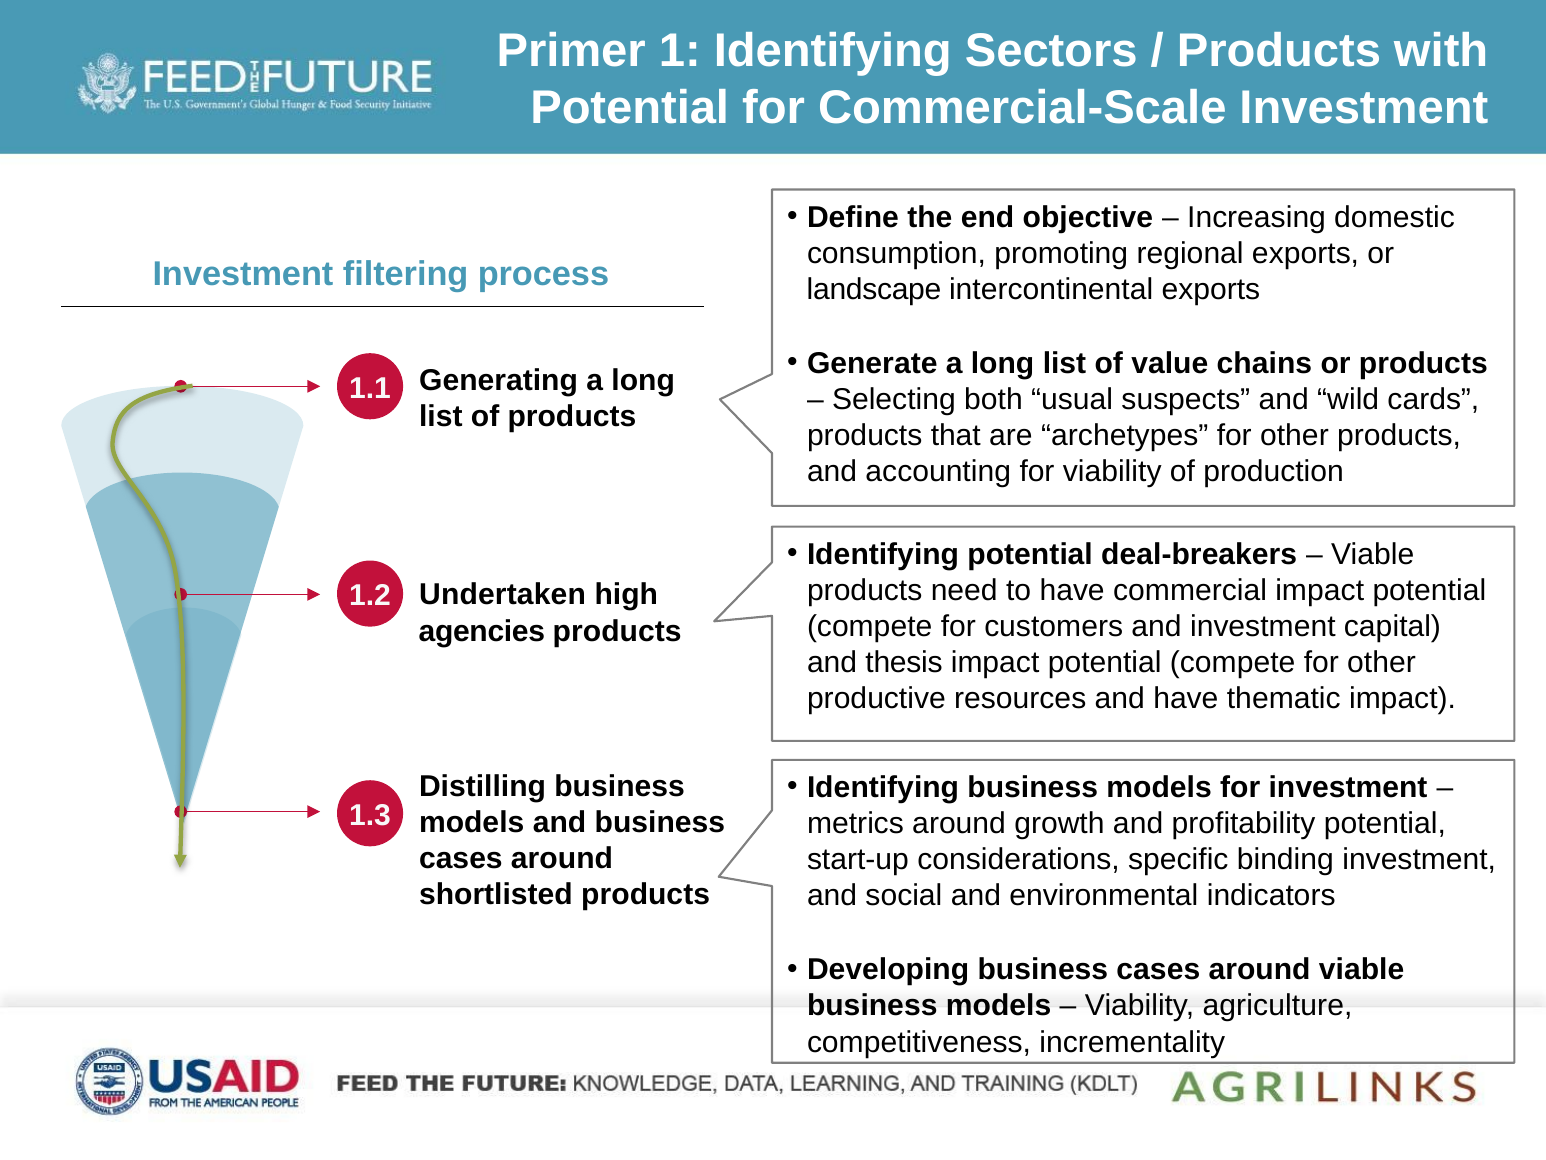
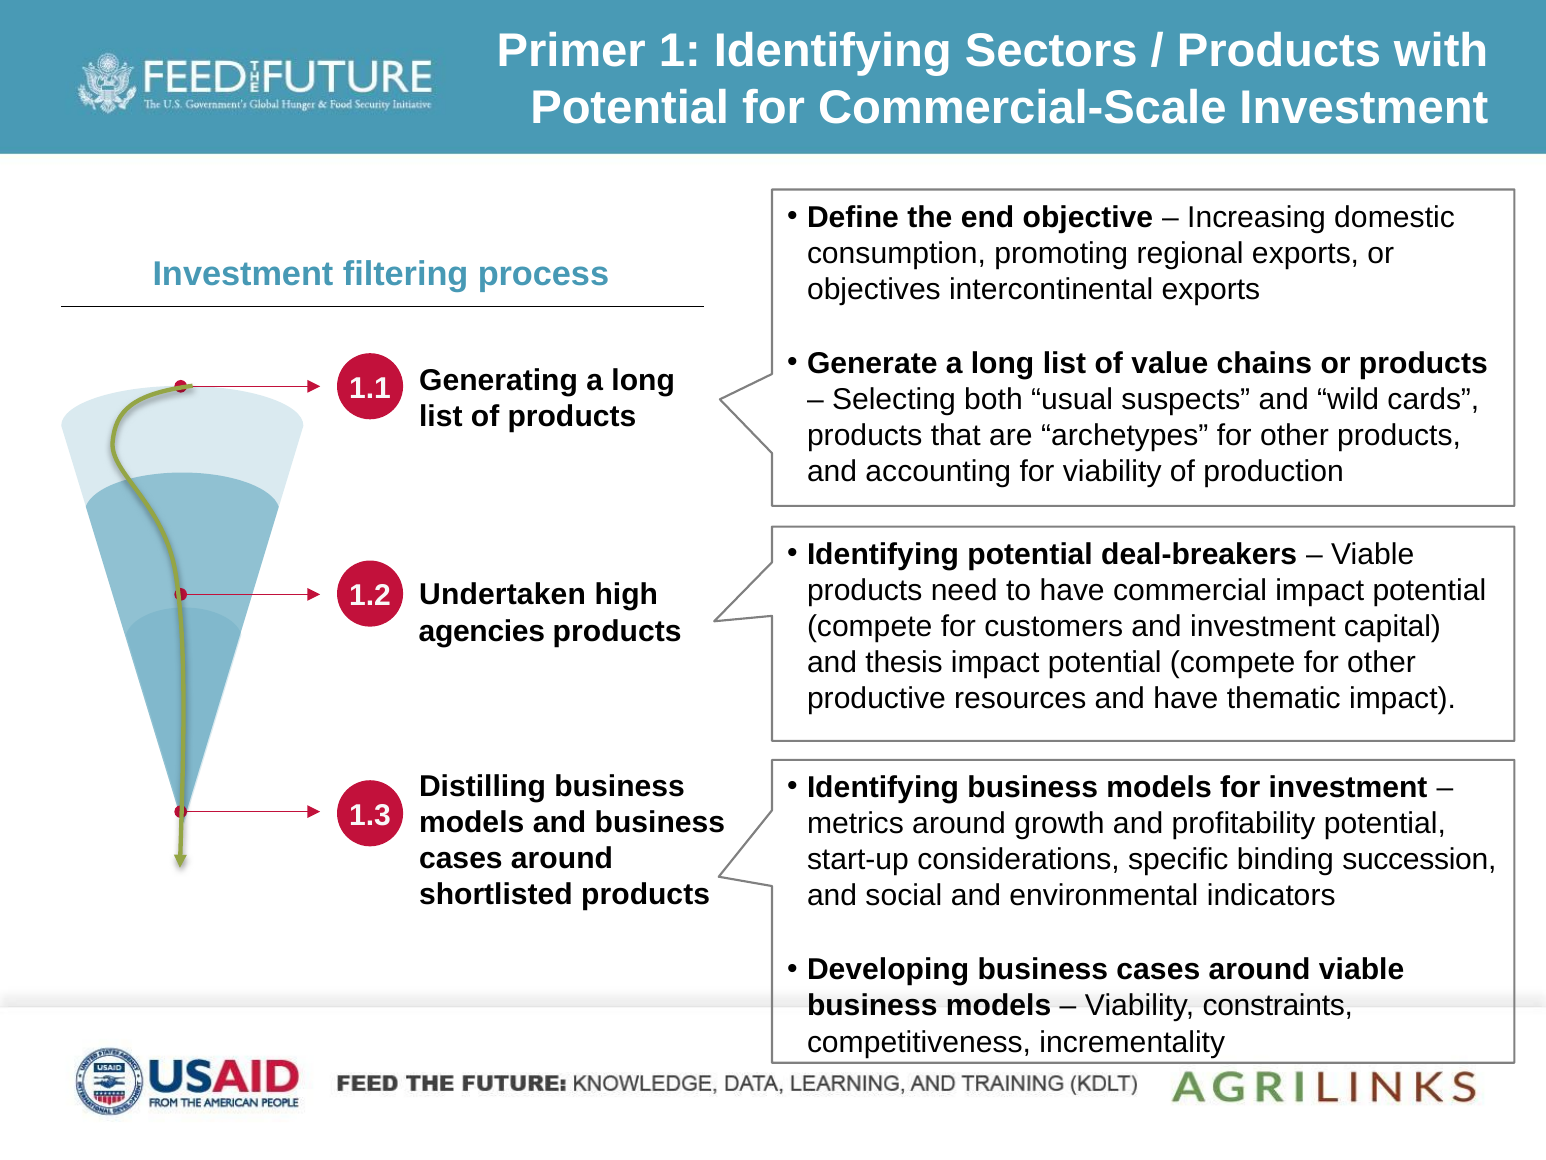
landscape: landscape -> objectives
binding investment: investment -> succession
agriculture: agriculture -> constraints
